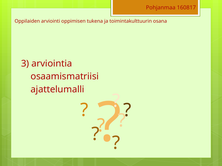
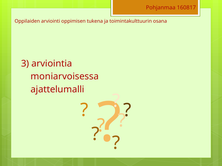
osaamismatriisi: osaamismatriisi -> moniarvoisessa
